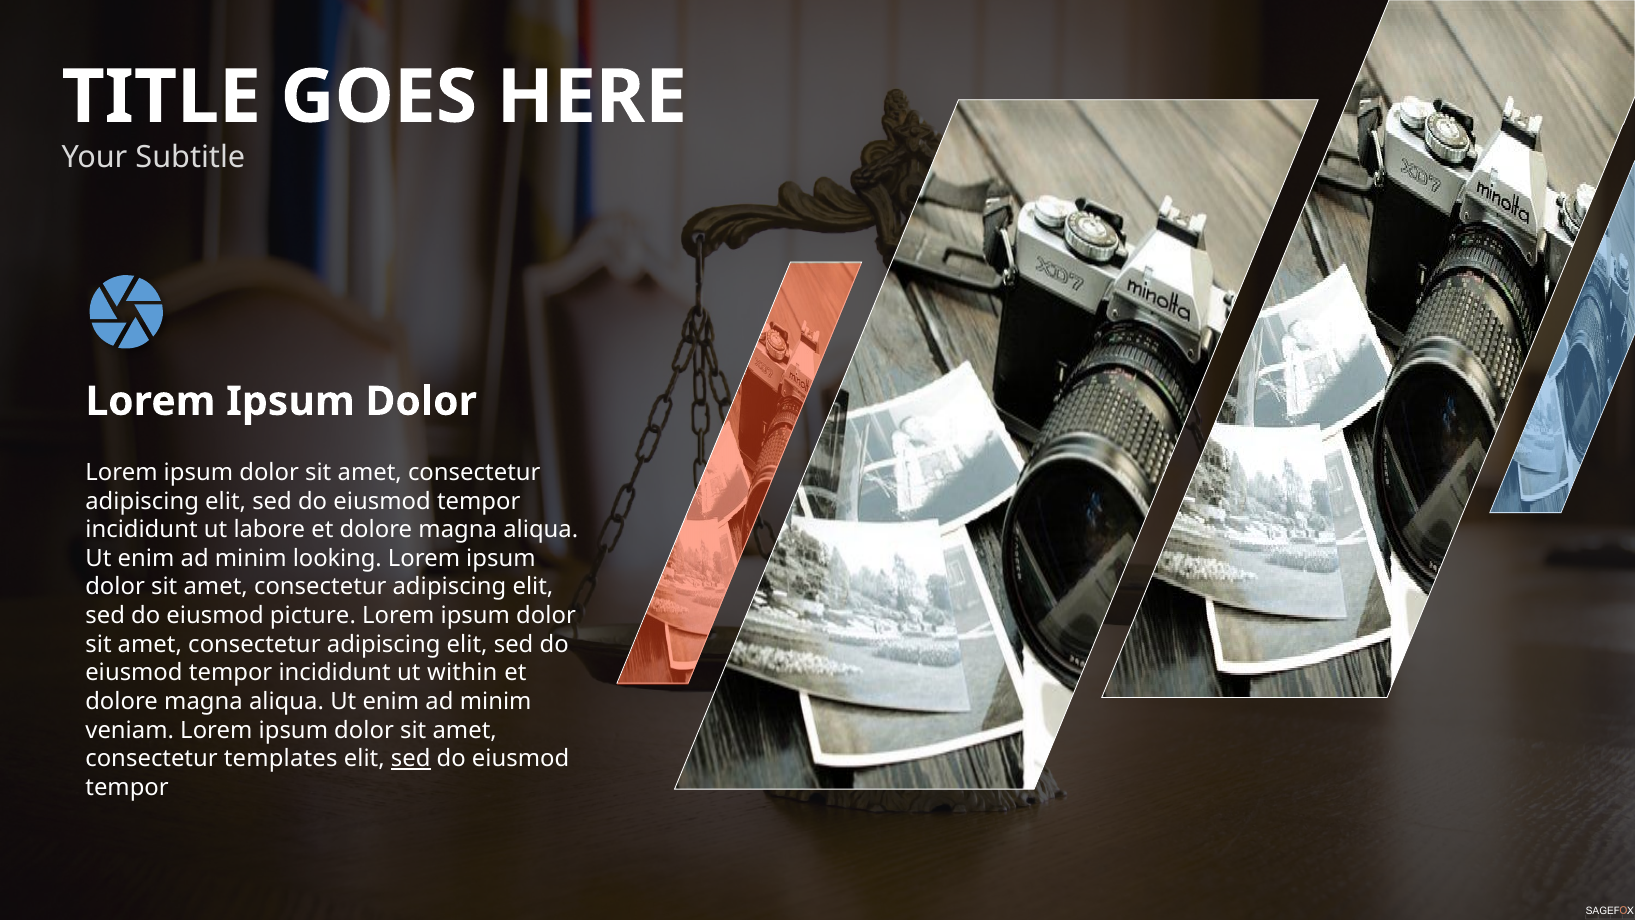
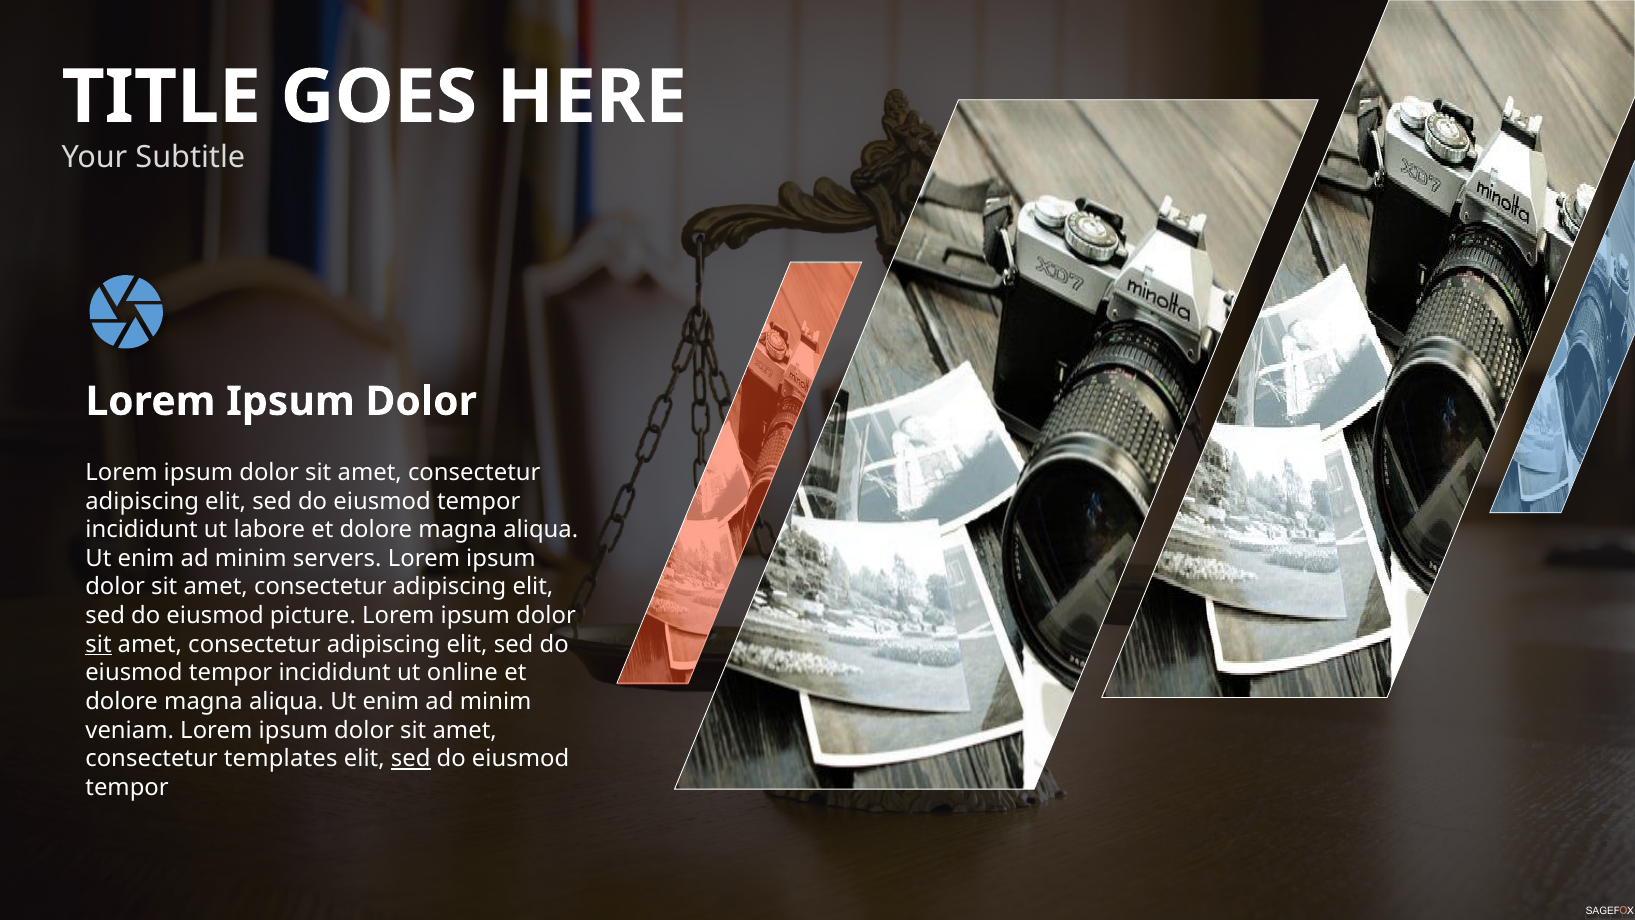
looking: looking -> servers
sit at (99, 644) underline: none -> present
within: within -> online
